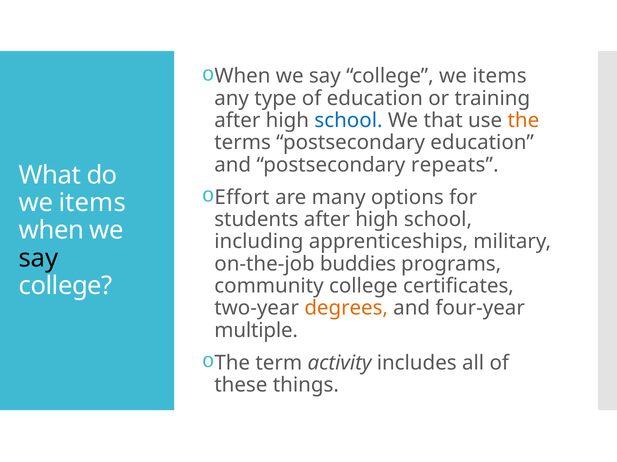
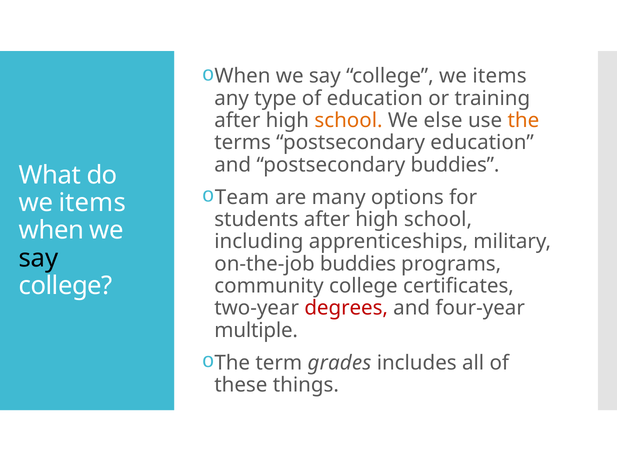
school at (349, 121) colour: blue -> orange
that: that -> else
postsecondary repeats: repeats -> buddies
Effort: Effort -> Team
degrees colour: orange -> red
activity: activity -> grades
